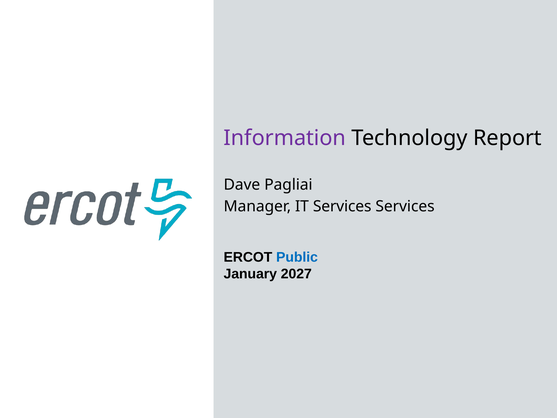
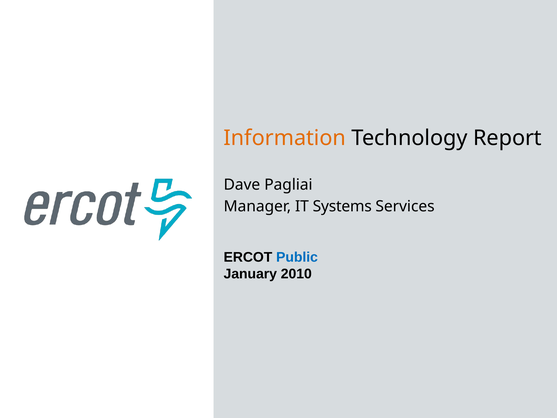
Information colour: purple -> orange
IT Services: Services -> Systems
2027: 2027 -> 2010
